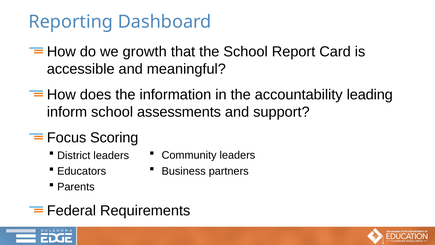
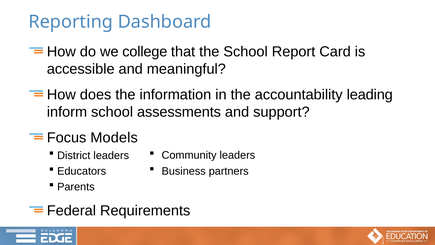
growth: growth -> college
Scoring: Scoring -> Models
